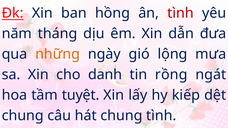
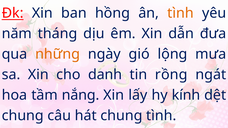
tình at (181, 13) colour: red -> orange
tuyệt: tuyệt -> nắng
kiếp: kiếp -> kính
